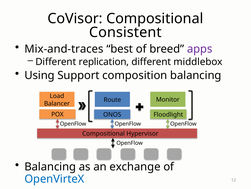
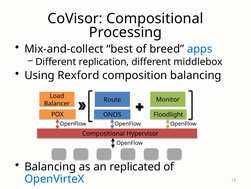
Consistent: Consistent -> Processing
Mix-and-traces: Mix-and-traces -> Mix-and-collect
apps colour: purple -> blue
Support: Support -> Rexford
exchange: exchange -> replicated
